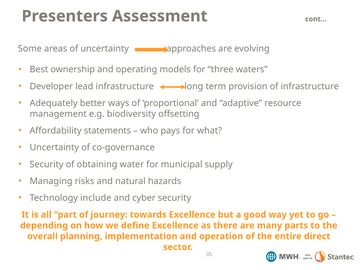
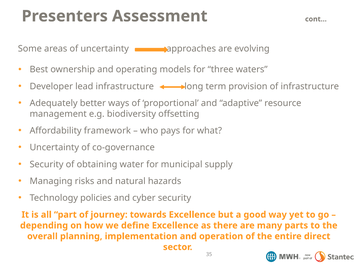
statements: statements -> framework
include: include -> policies
